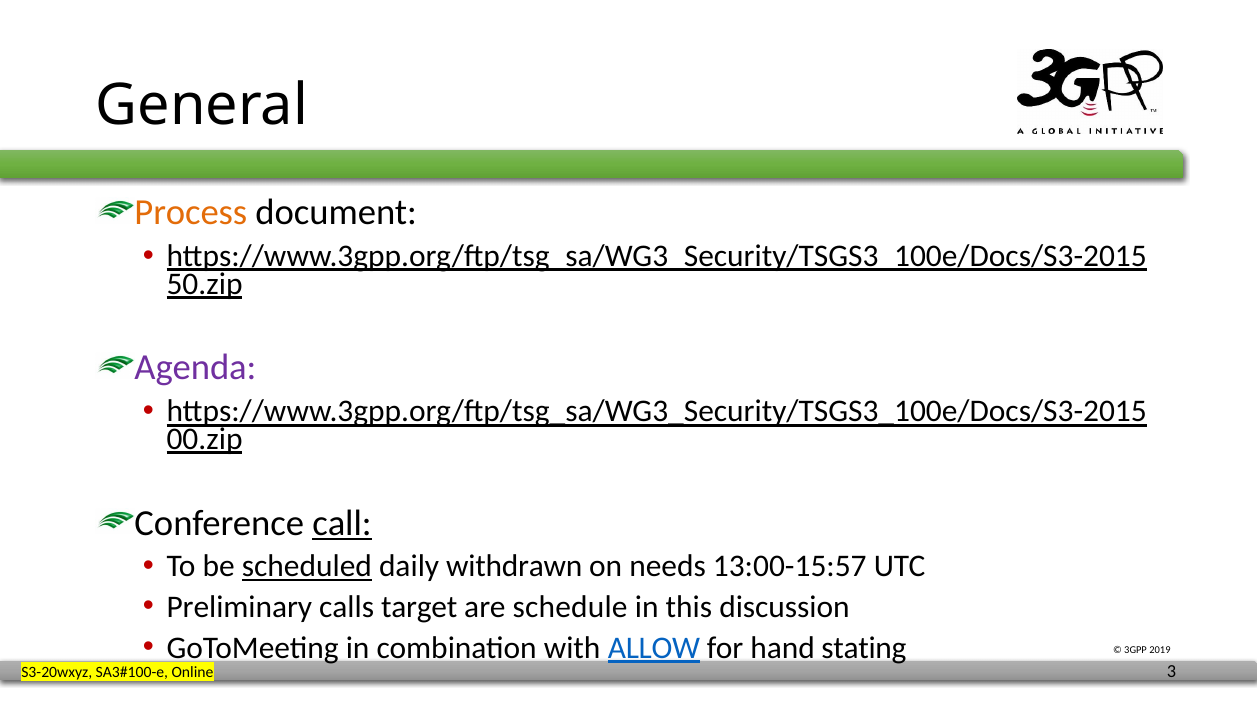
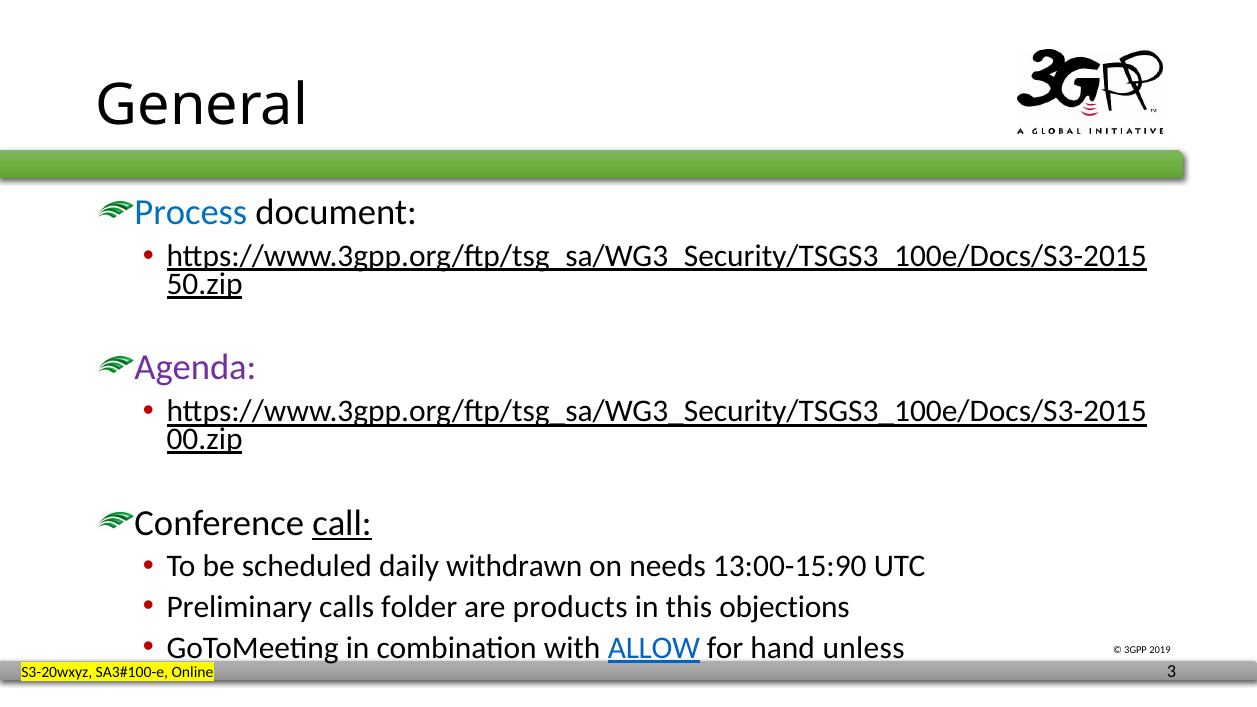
Process colour: orange -> blue
scheduled underline: present -> none
13:00-15:57: 13:00-15:57 -> 13:00-15:90
target: target -> folder
schedule: schedule -> products
discussion: discussion -> objections
stating: stating -> unless
